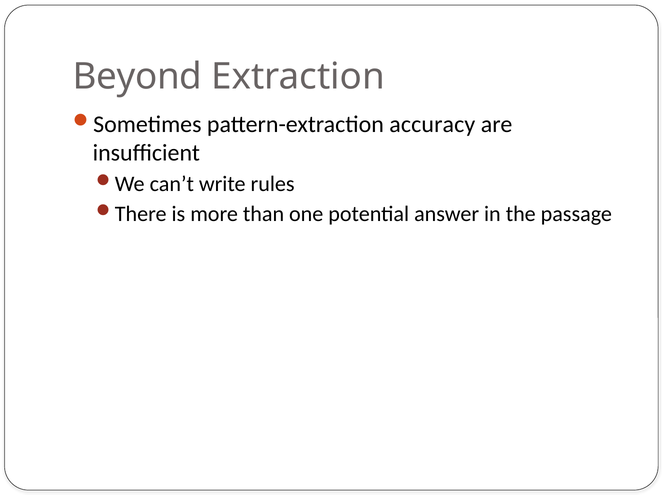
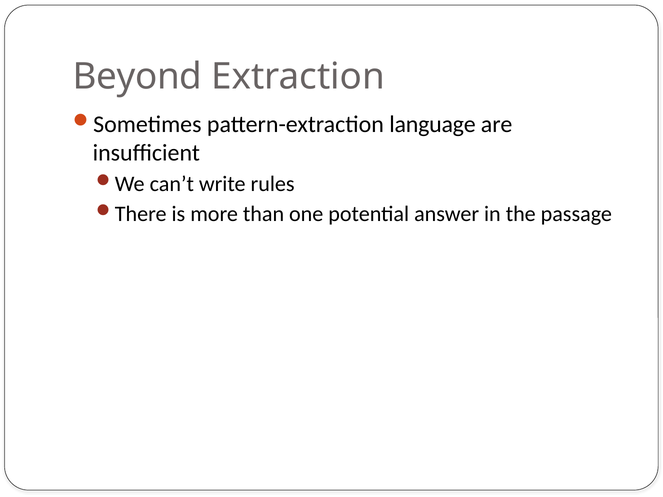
accuracy: accuracy -> language
